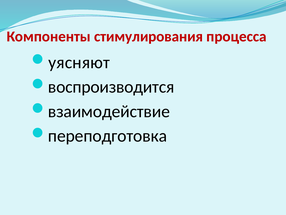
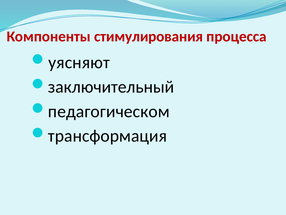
воспроизводится: воспроизводится -> заключительный
взаимодействие: взаимодействие -> педагогическом
переподготовка: переподготовка -> трансформация
